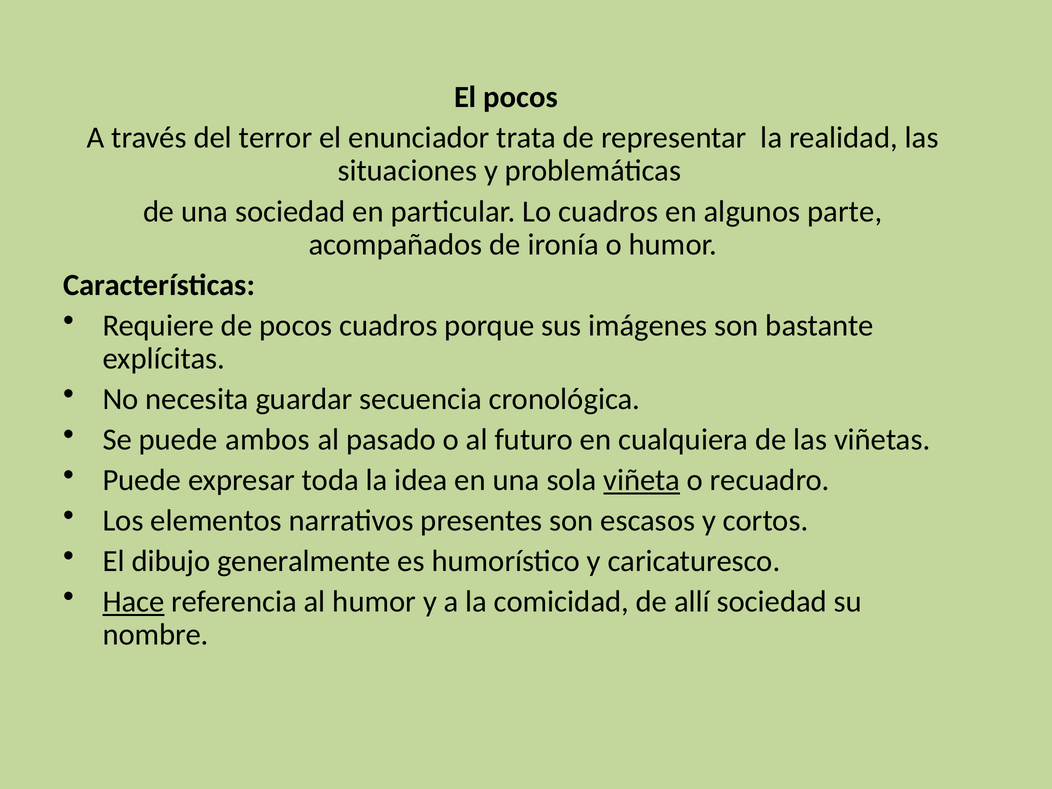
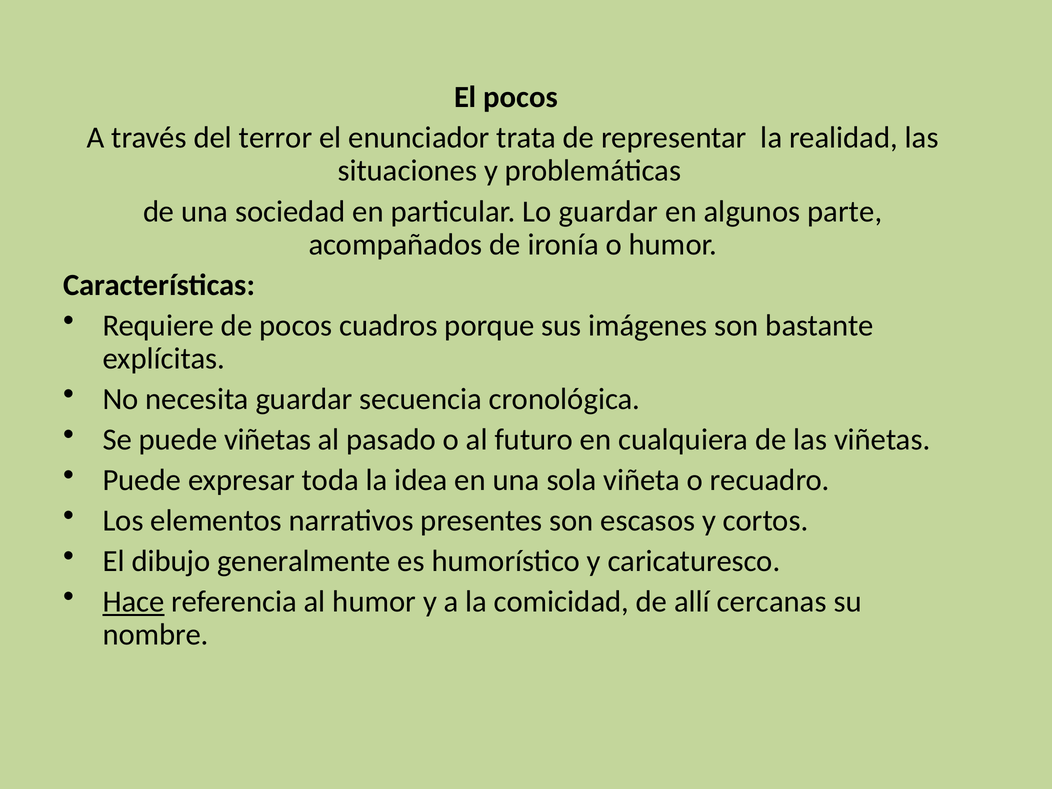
Lo cuadros: cuadros -> guardar
puede ambos: ambos -> viñetas
viñeta underline: present -> none
allí sociedad: sociedad -> cercanas
